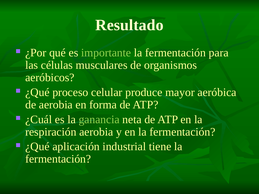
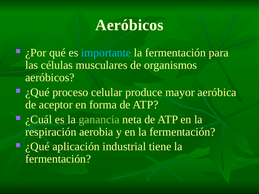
Resultado at (129, 25): Resultado -> Aeróbicos
importante colour: light green -> light blue
de aerobia: aerobia -> aceptor
